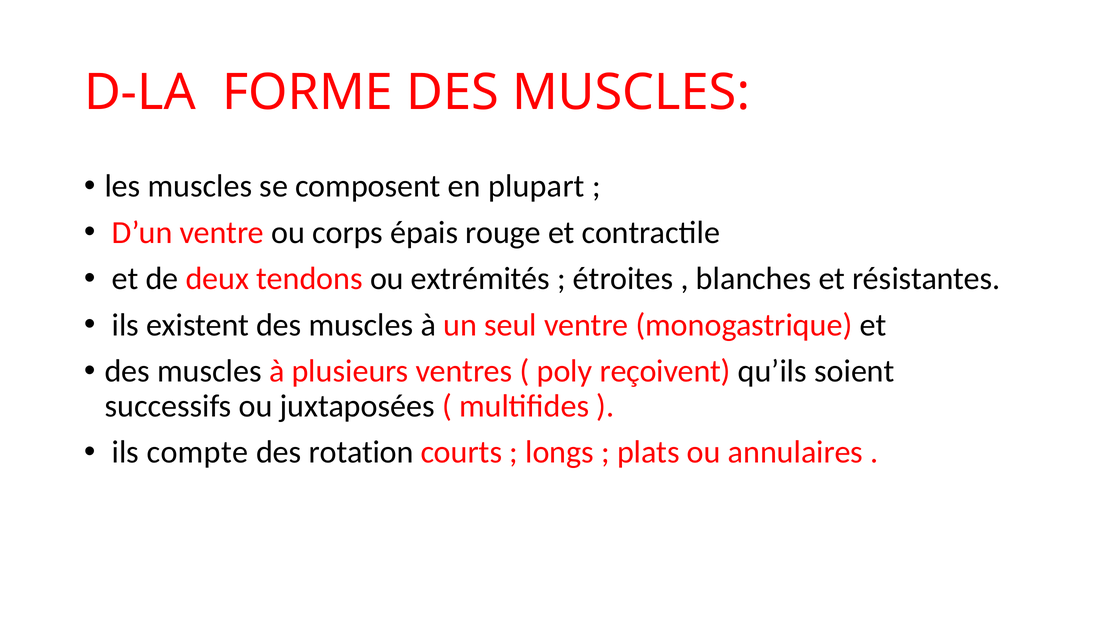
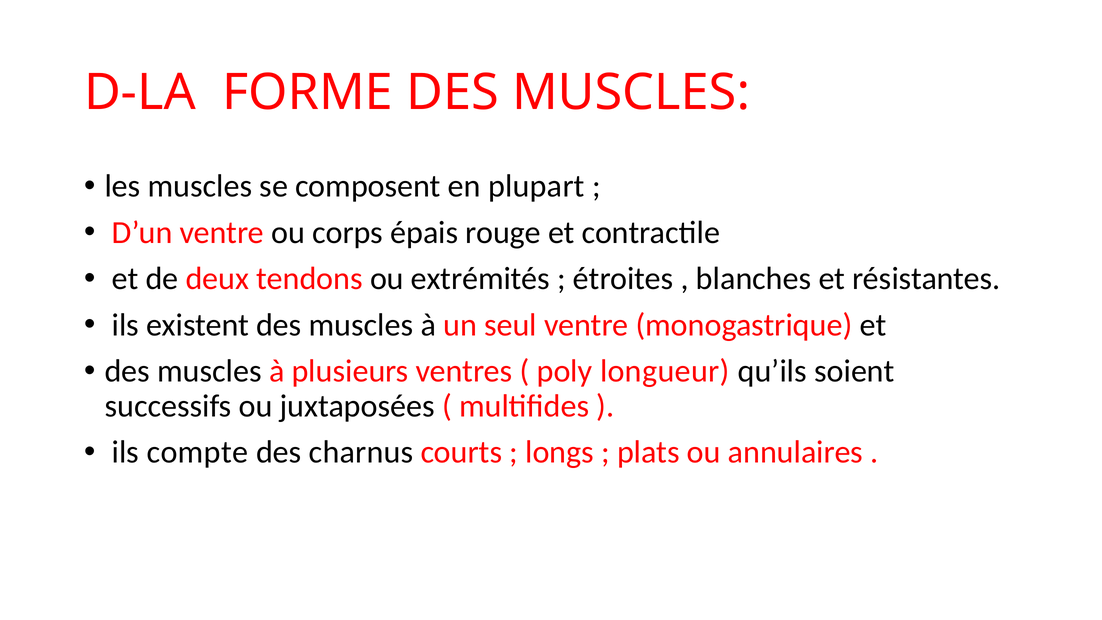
reçoivent: reçoivent -> longueur
rotation: rotation -> charnus
